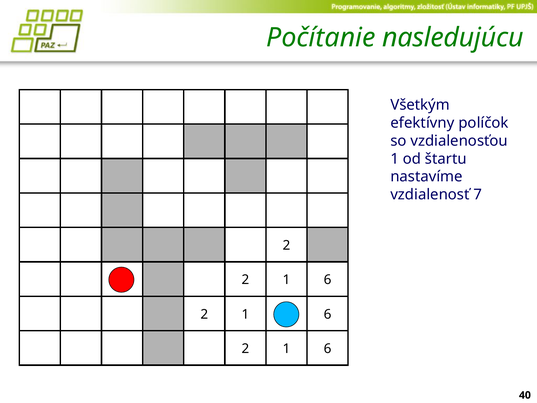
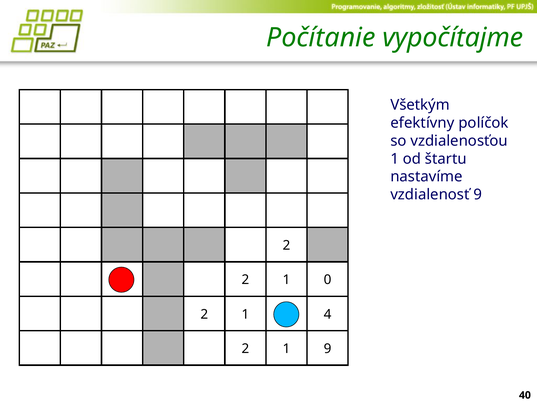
nasledujúcu: nasledujúcu -> vypočítajme
vzdialenosť 7: 7 -> 9
6 at (328, 280): 6 -> 0
6 at (328, 314): 6 -> 4
6 at (328, 348): 6 -> 9
